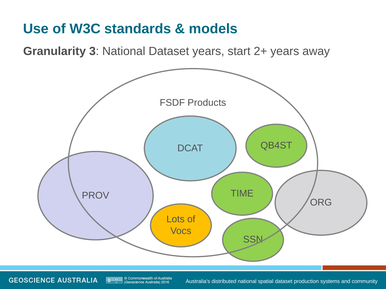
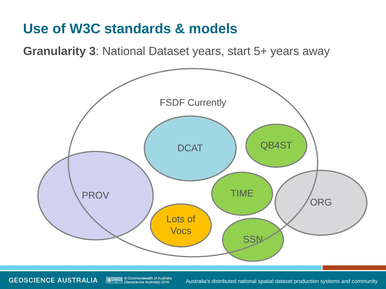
2+: 2+ -> 5+
Products: Products -> Currently
